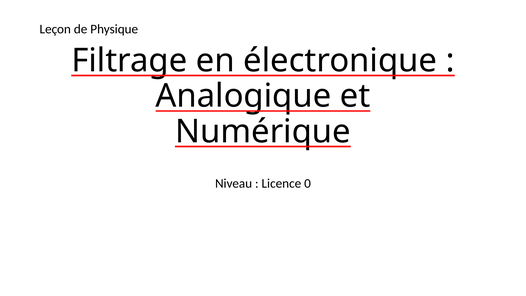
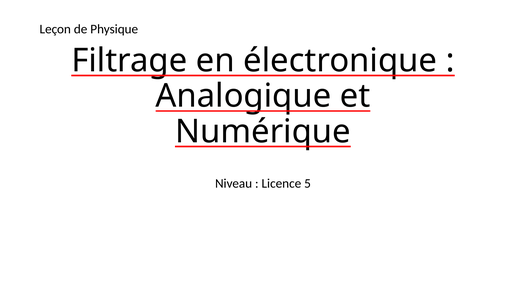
0: 0 -> 5
